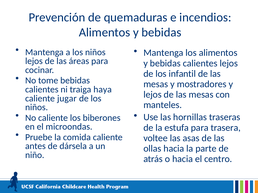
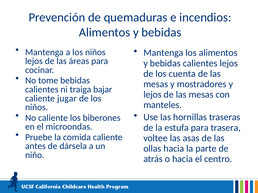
infantil: infantil -> cuenta
haya: haya -> bajar
